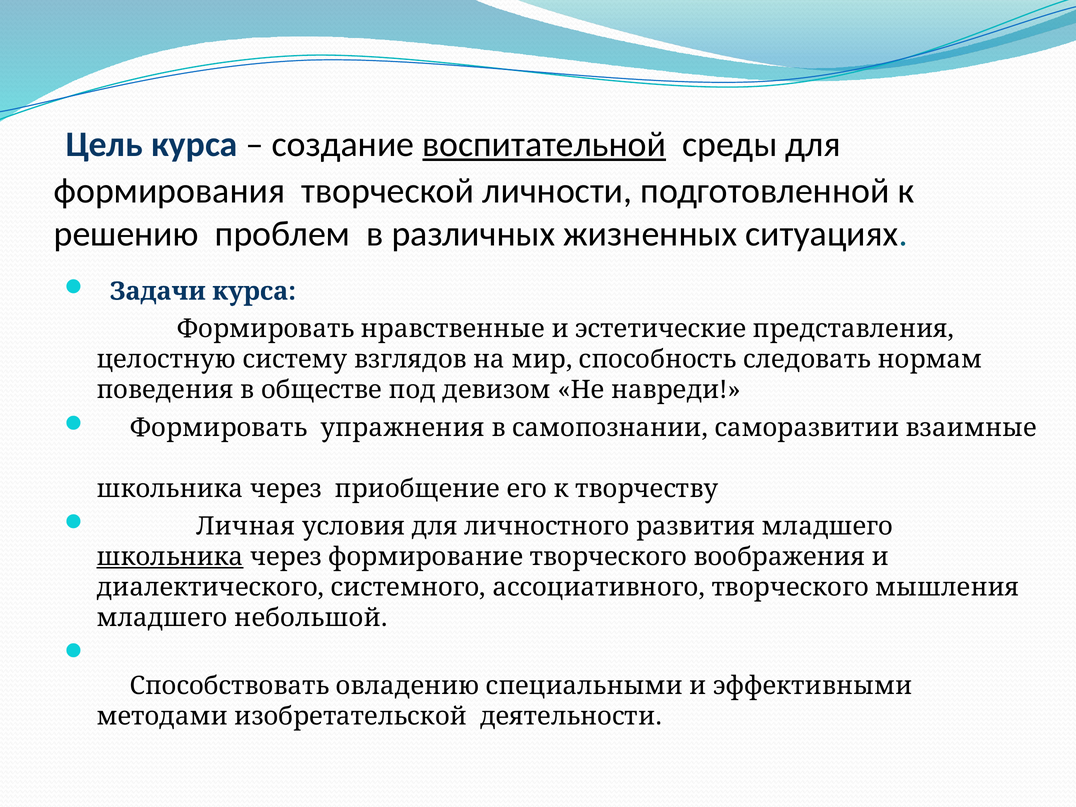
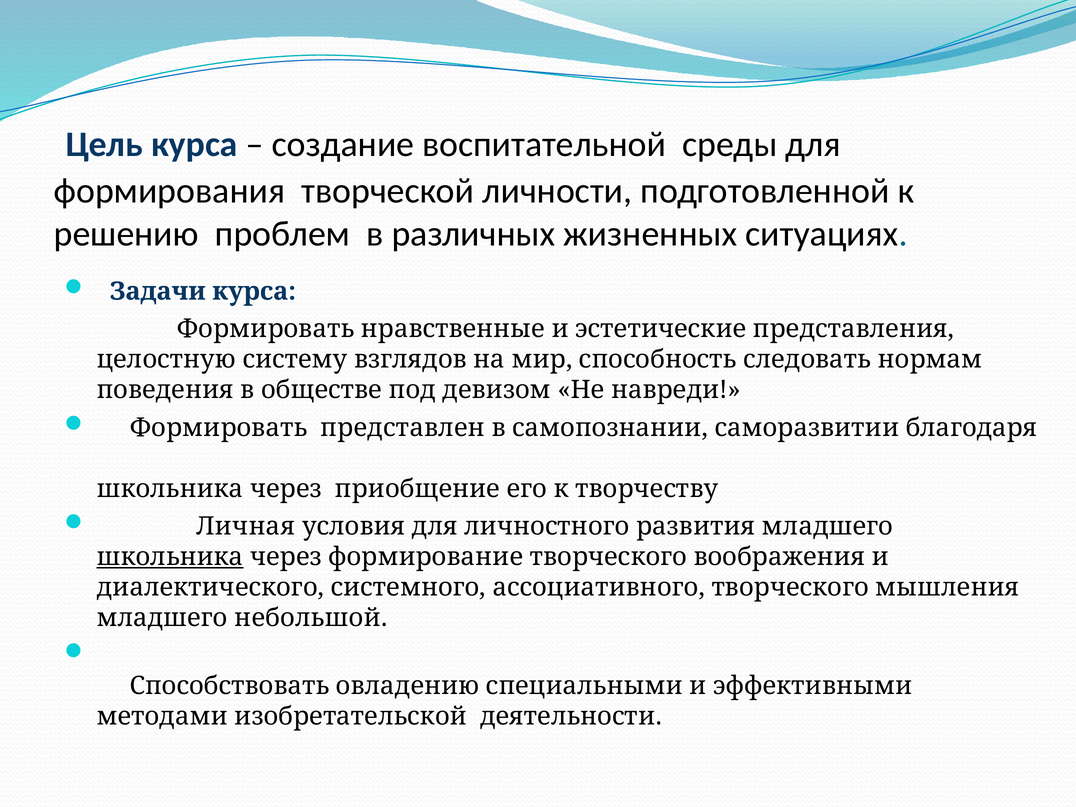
воспитательной underline: present -> none
упражнения: упражнения -> представлен
взаимные: взаимные -> благодаря
